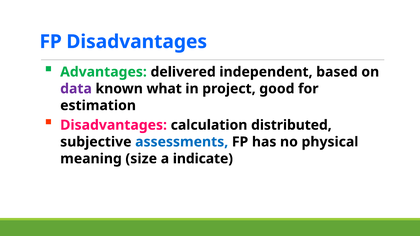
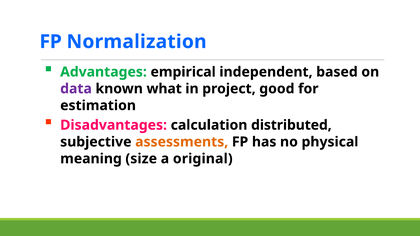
FP Disadvantages: Disadvantages -> Normalization
delivered: delivered -> empirical
assessments colour: blue -> orange
indicate: indicate -> original
